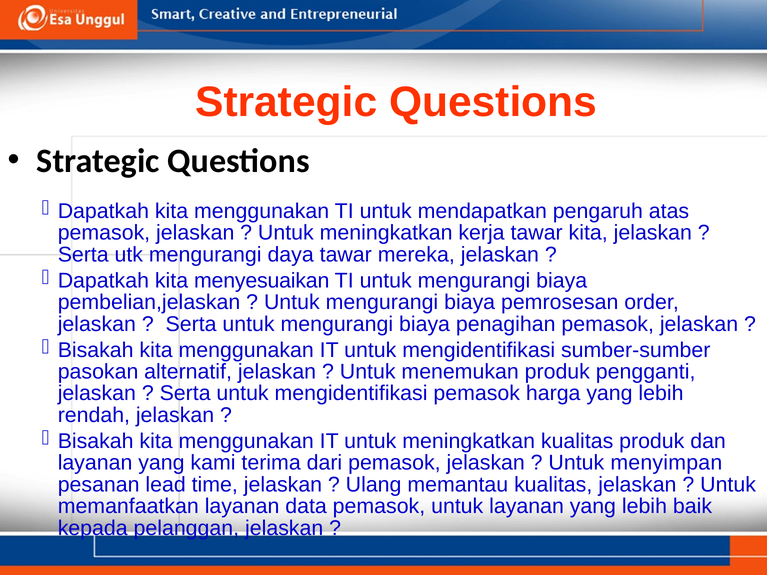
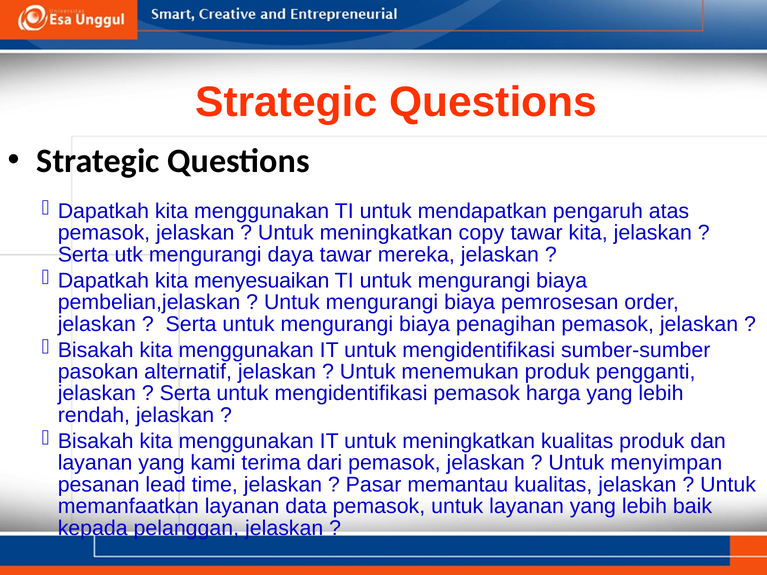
kerja: kerja -> copy
Ulang: Ulang -> Pasar
